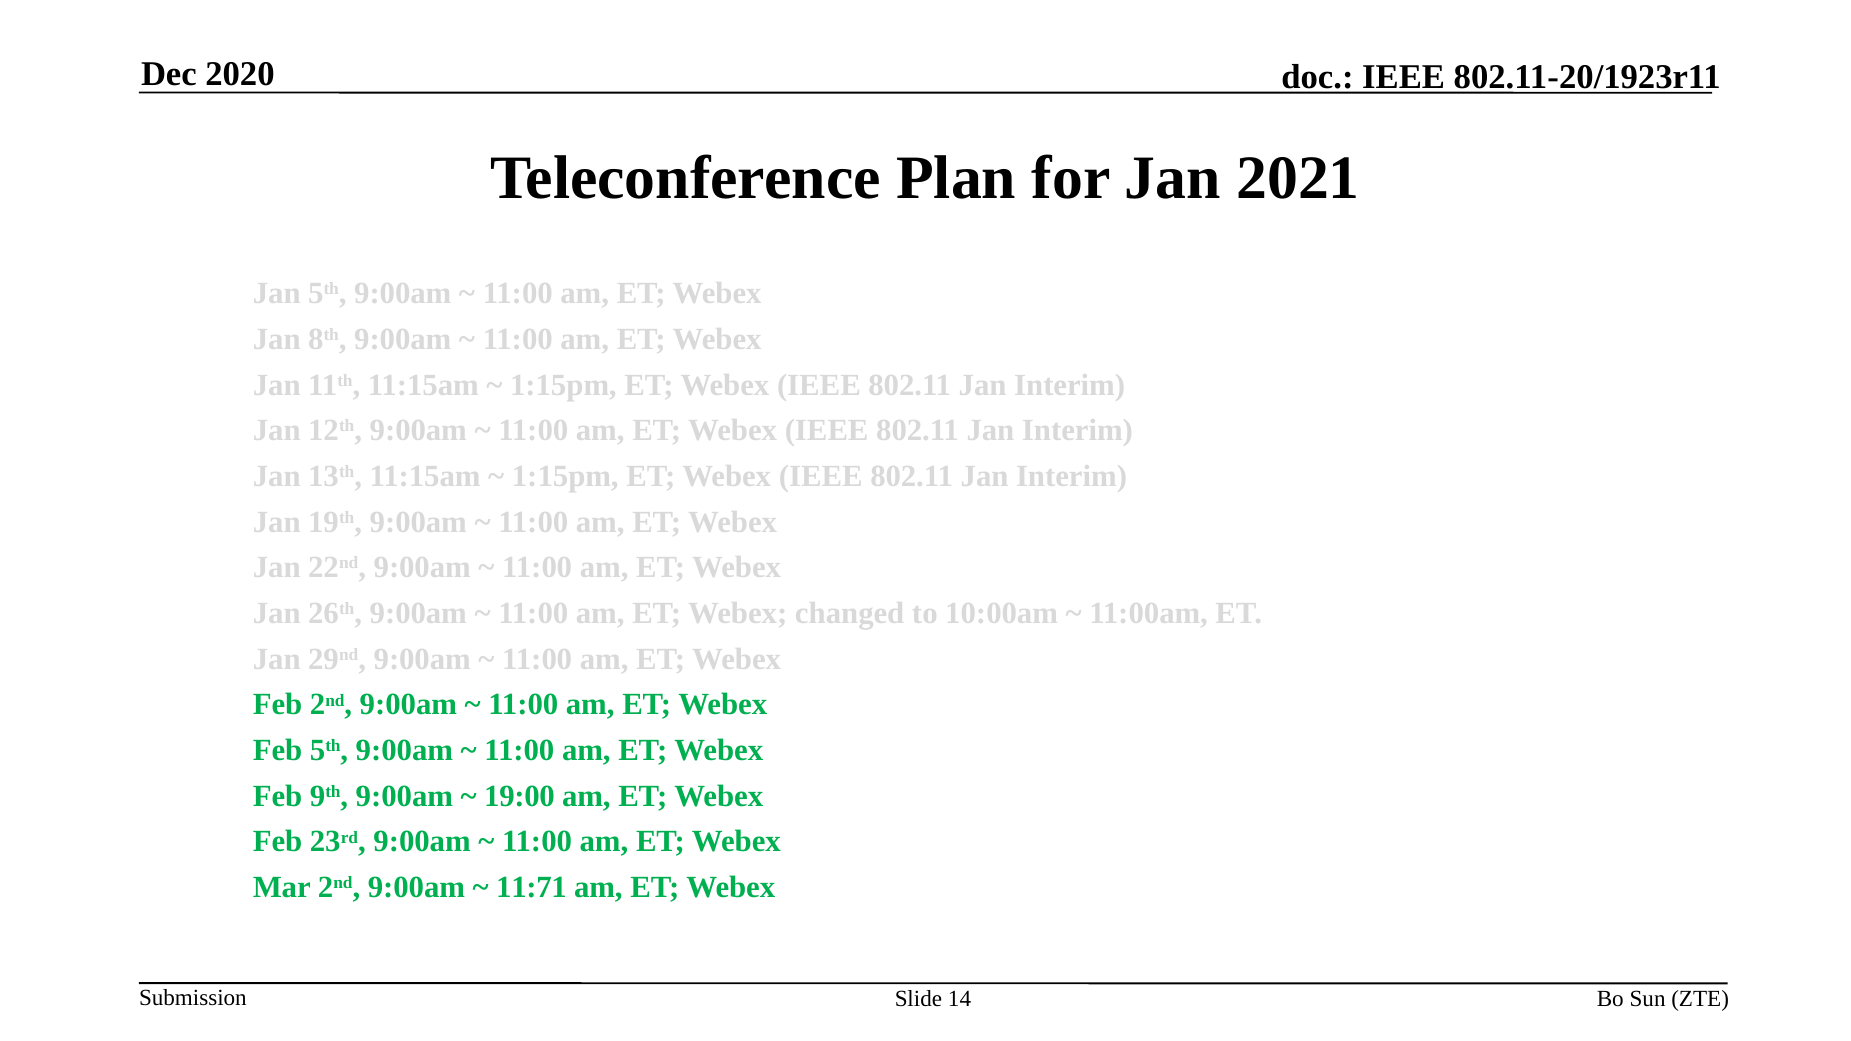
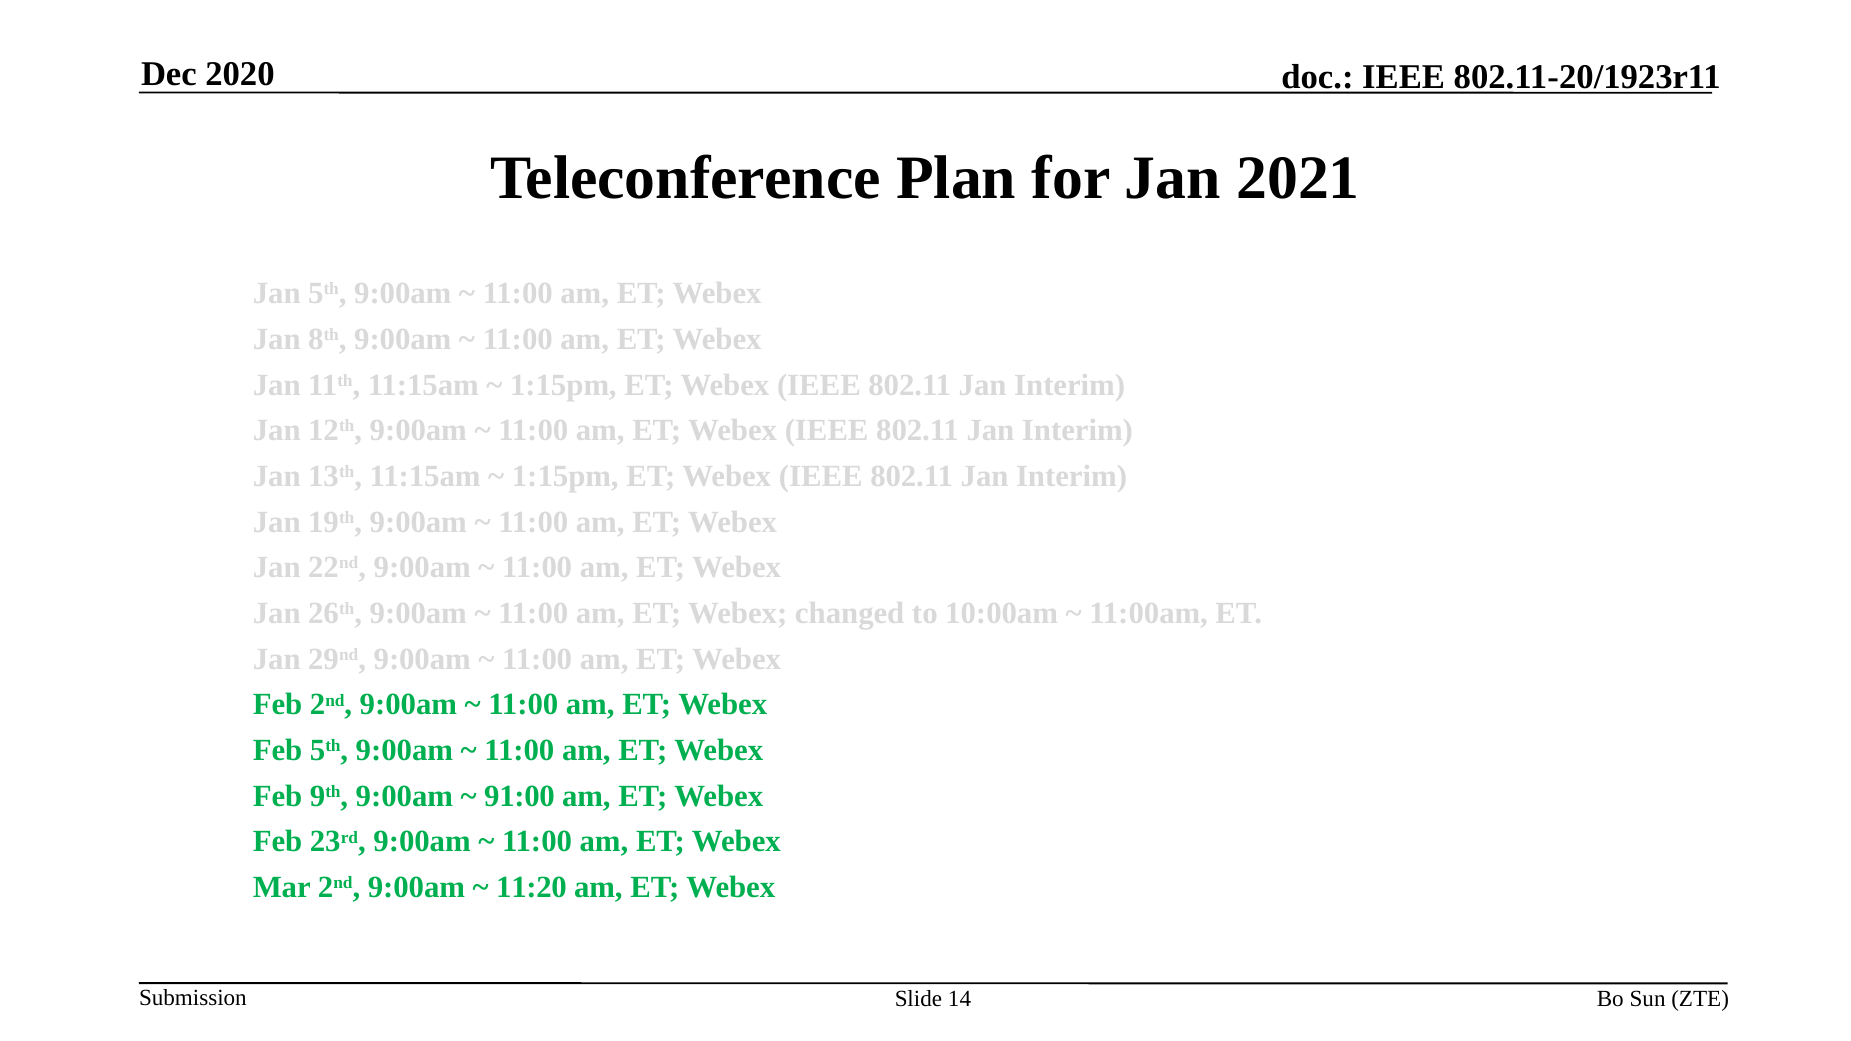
19:00: 19:00 -> 91:00
11:71: 11:71 -> 11:20
